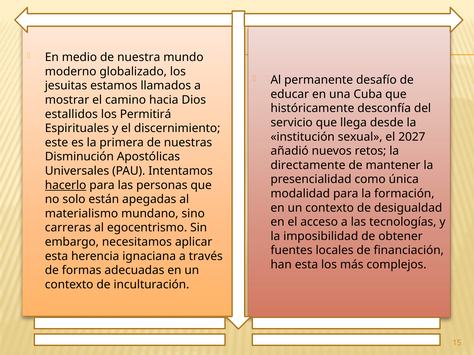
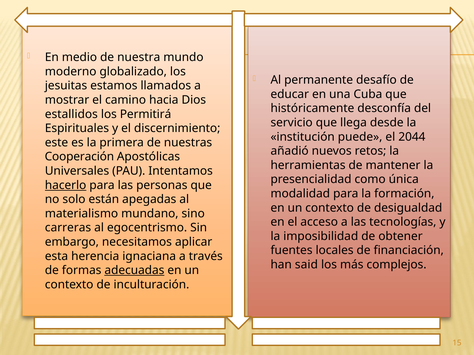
sexual: sexual -> puede
2027: 2027 -> 2044
Disminución: Disminución -> Cooperación
directamente: directamente -> herramientas
han esta: esta -> said
adecuadas underline: none -> present
